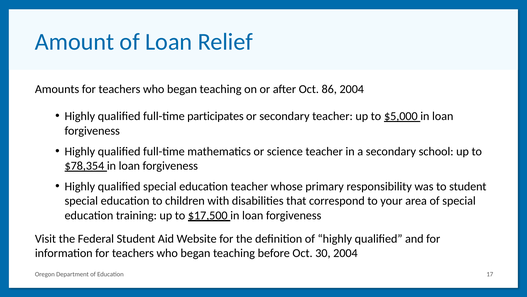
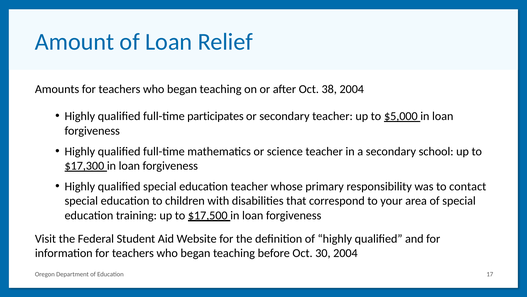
86: 86 -> 38
$78,354: $78,354 -> $17,300
to student: student -> contact
